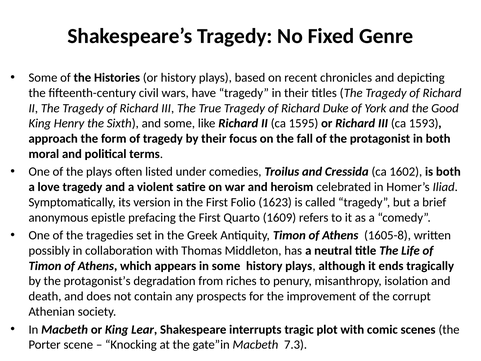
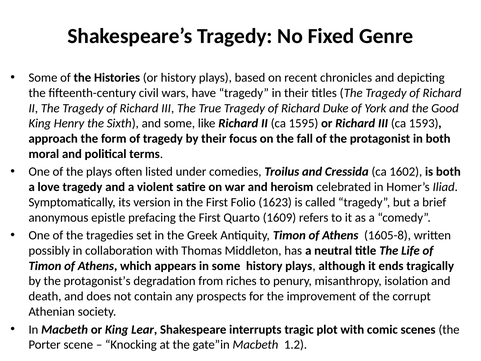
7.3: 7.3 -> 1.2
